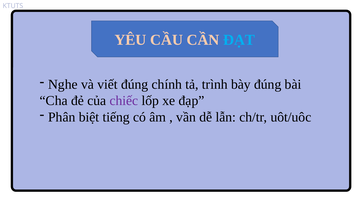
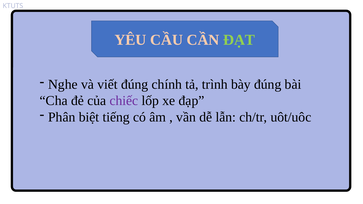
ĐẠT colour: light blue -> light green
